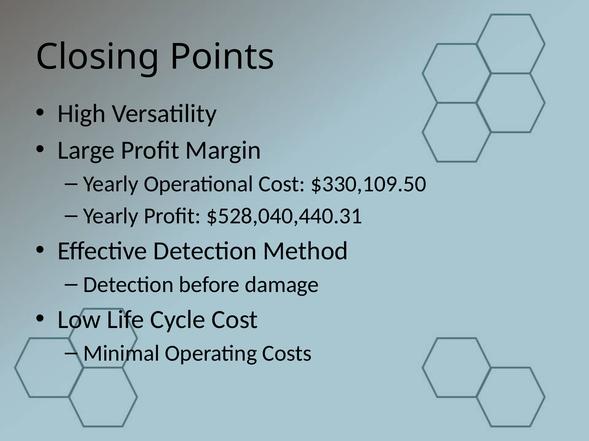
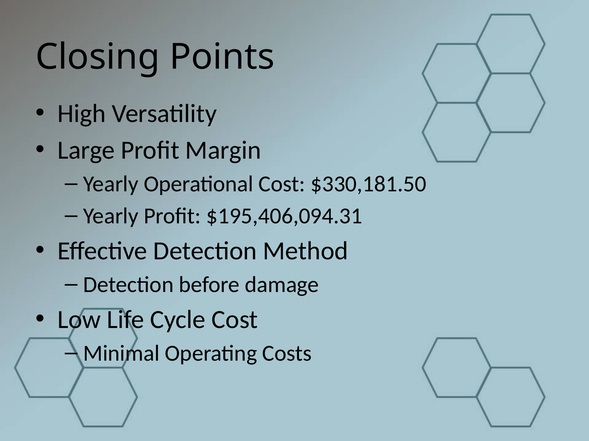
$330,109.50: $330,109.50 -> $330,181.50
$528,040,440.31: $528,040,440.31 -> $195,406,094.31
